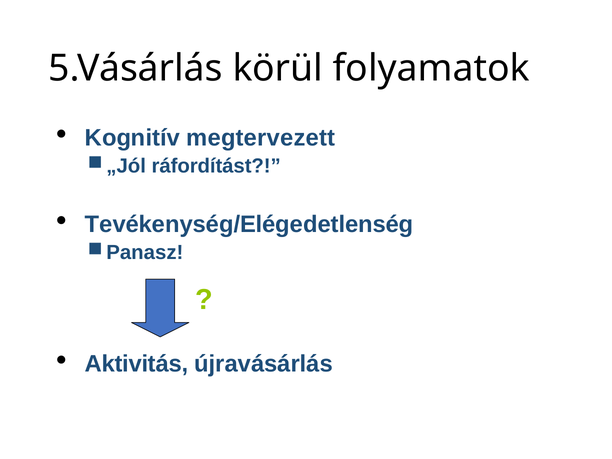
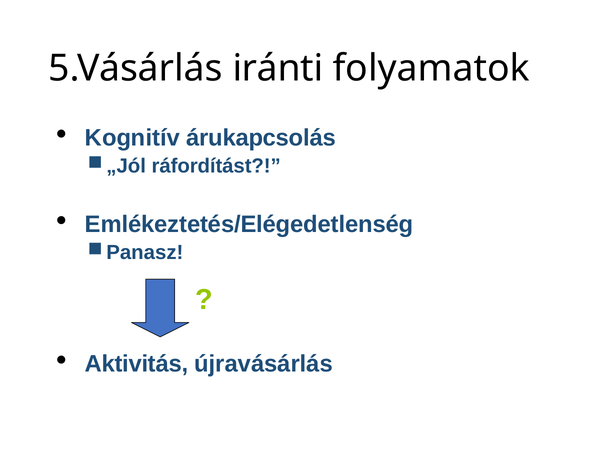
körül: körül -> iránti
megtervezett: megtervezett -> árukapcsolás
Tevékenység/Elégedetlenség: Tevékenység/Elégedetlenség -> Emlékeztetés/Elégedetlenség
